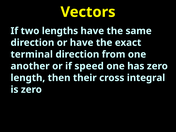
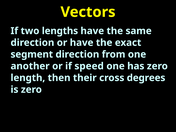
terminal: terminal -> segment
integral: integral -> degrees
